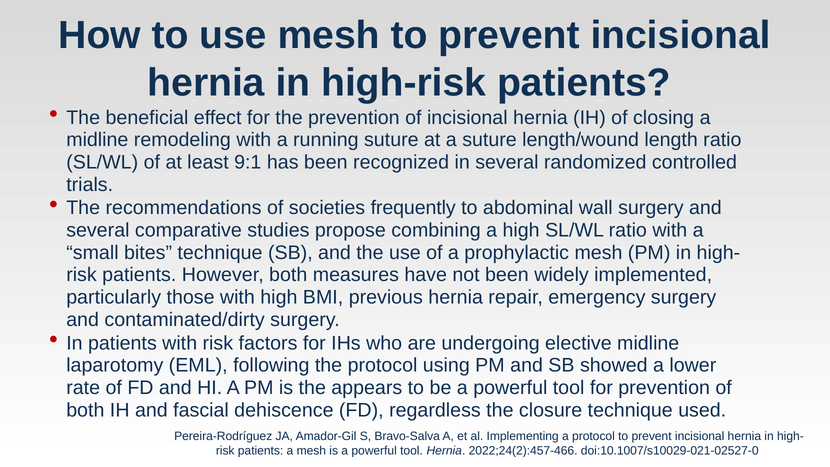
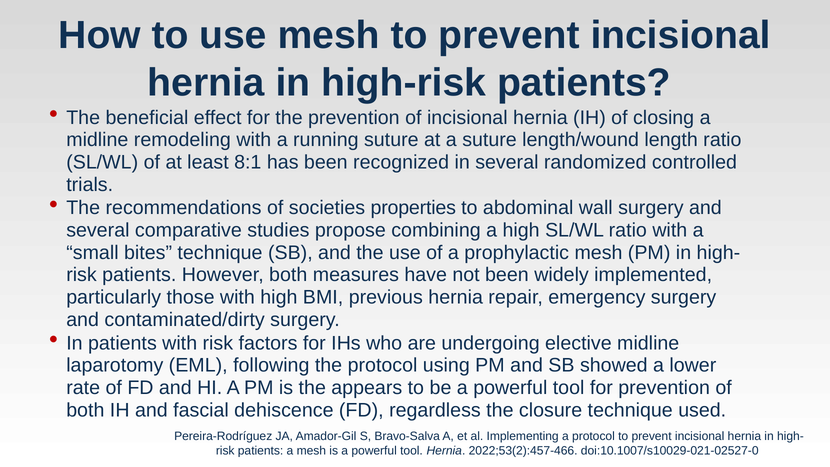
9:1: 9:1 -> 8:1
frequently: frequently -> properties
2022;24(2):457-466: 2022;24(2):457-466 -> 2022;53(2):457-466
